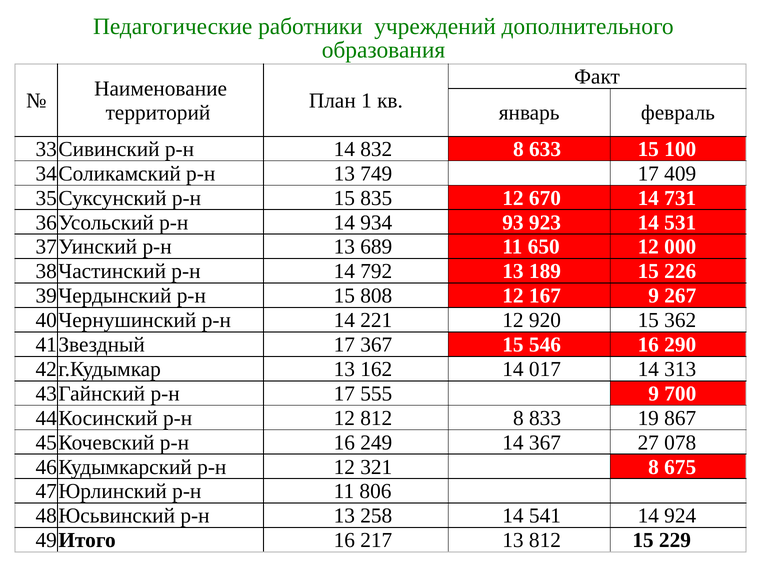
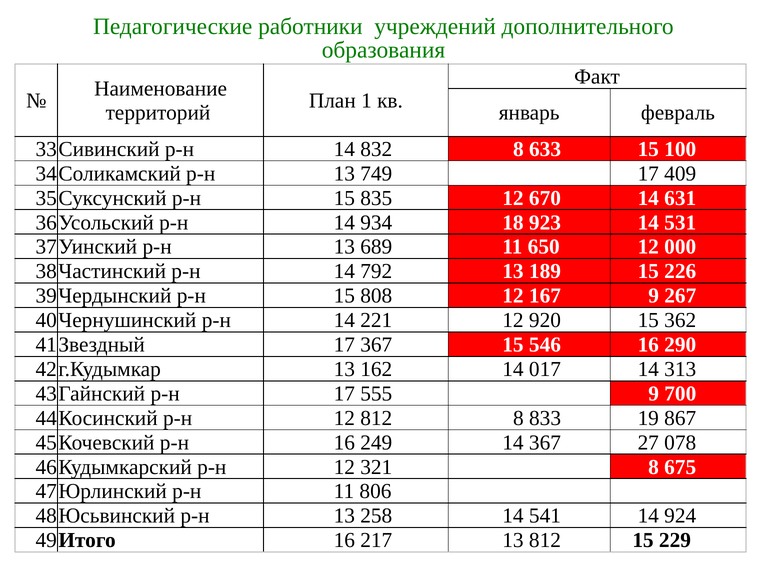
731: 731 -> 631
93: 93 -> 18
